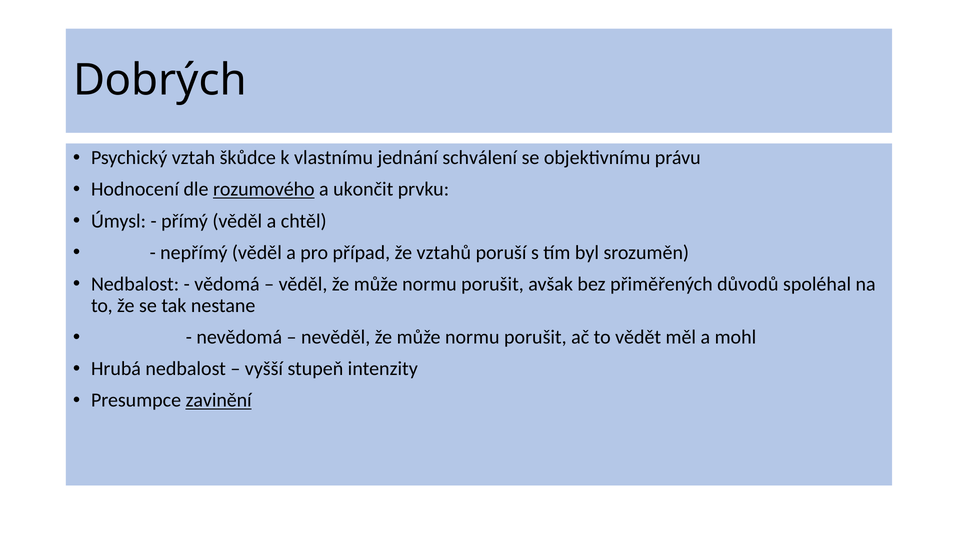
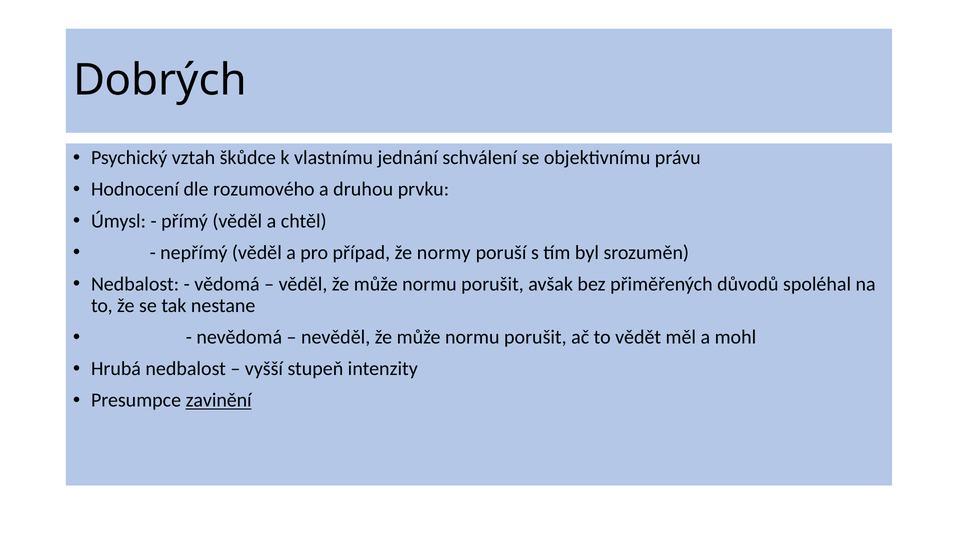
rozumového underline: present -> none
ukončit: ukončit -> druhou
vztahů: vztahů -> normy
